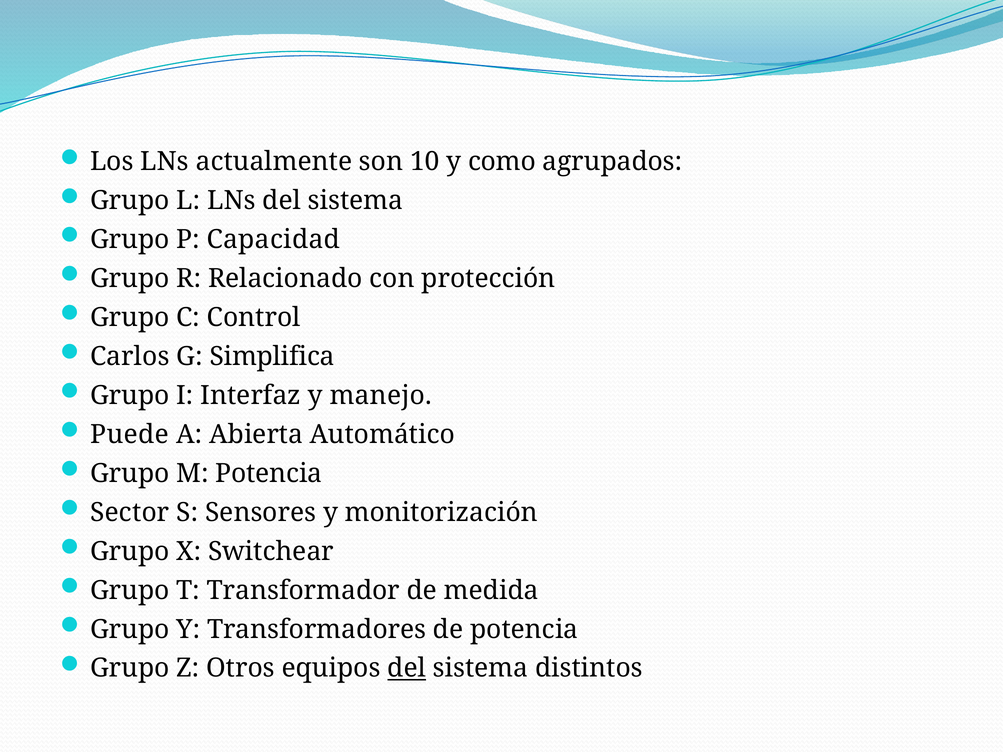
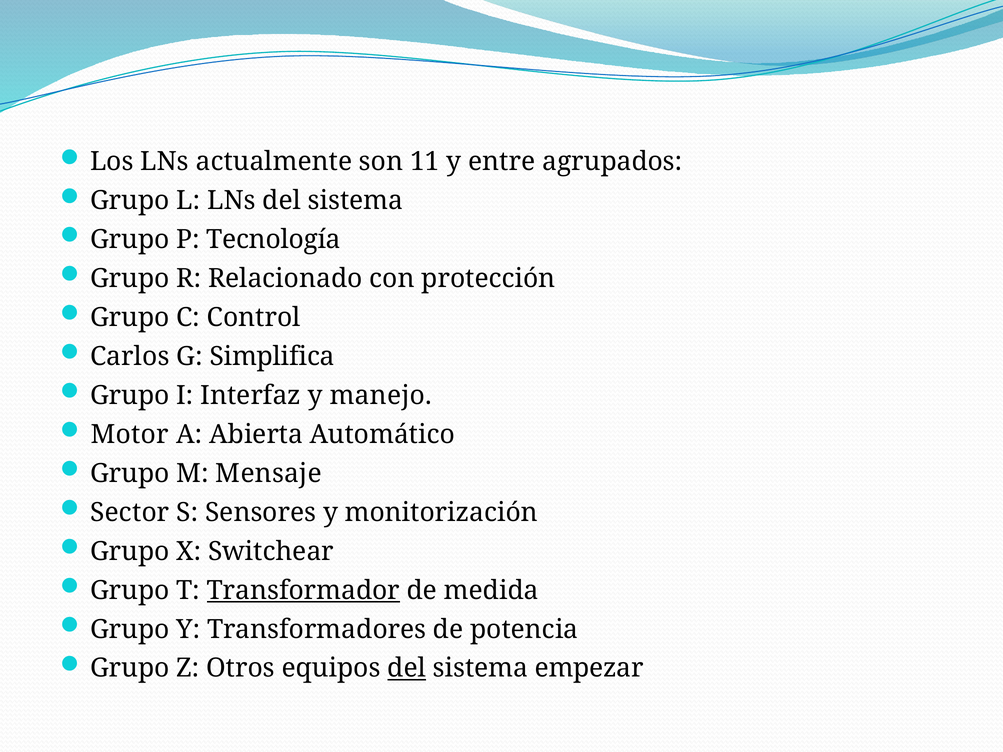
10: 10 -> 11
como: como -> entre
Capacidad: Capacidad -> Tecnología
Puede: Puede -> Motor
M Potencia: Potencia -> Mensaje
Transformador underline: none -> present
distintos: distintos -> empezar
